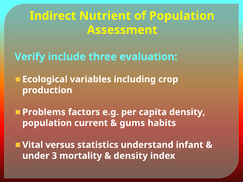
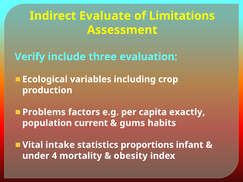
Nutrient: Nutrient -> Evaluate
of Population: Population -> Limitations
capita density: density -> exactly
versus: versus -> intake
understand: understand -> proportions
3: 3 -> 4
density at (131, 156): density -> obesity
